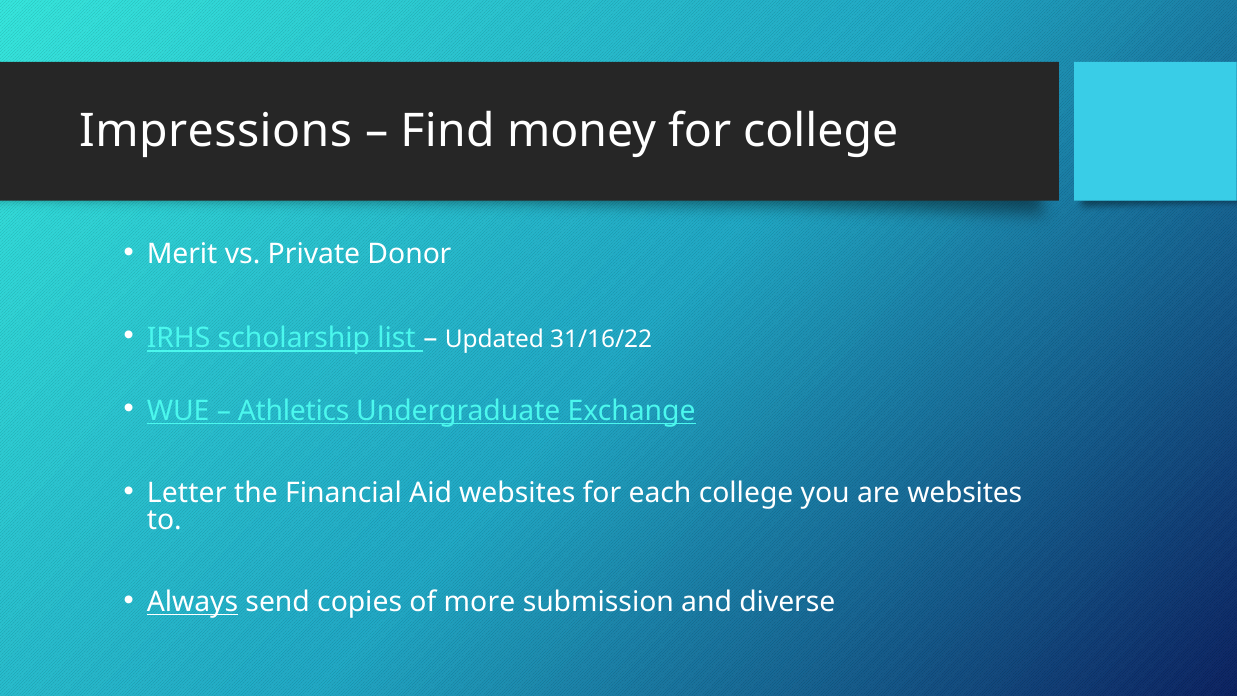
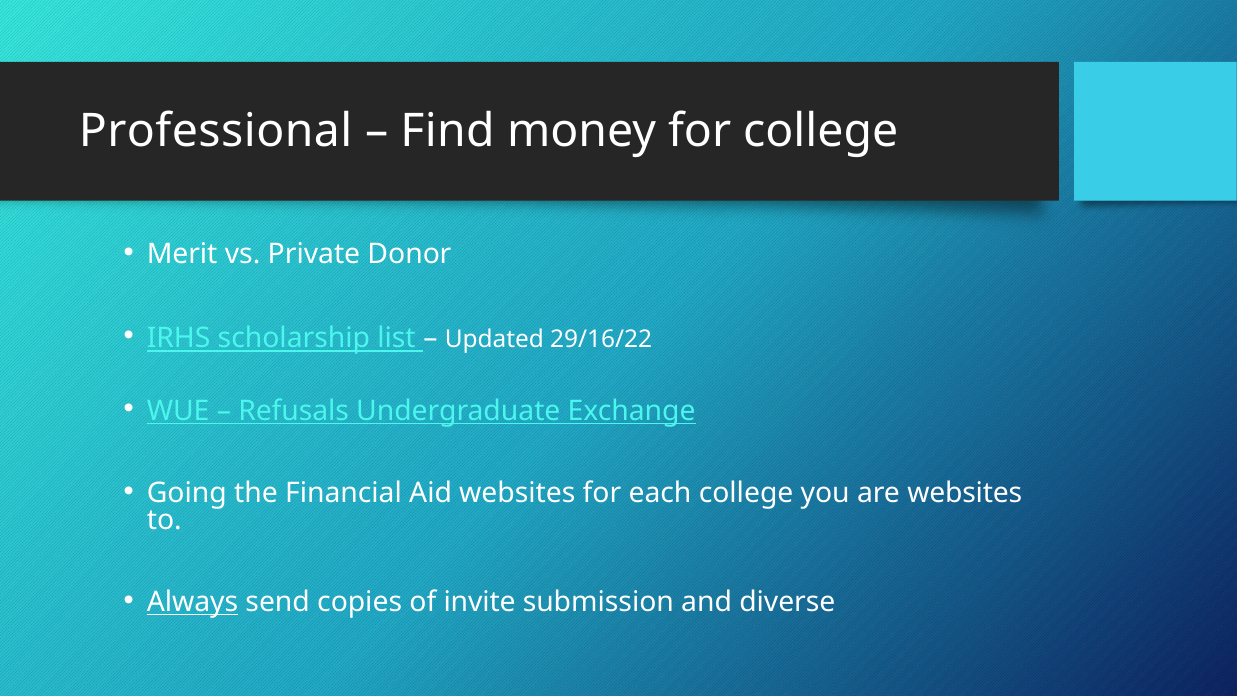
Impressions: Impressions -> Professional
31/16/22: 31/16/22 -> 29/16/22
Athletics: Athletics -> Refusals
Letter: Letter -> Going
more: more -> invite
